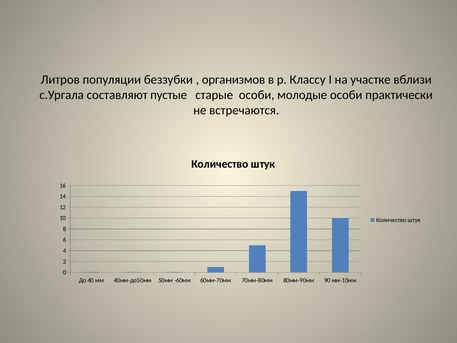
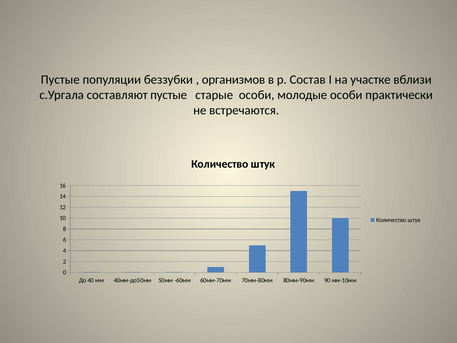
Литров at (60, 80): Литров -> Пустые
Классу: Классу -> Состав
